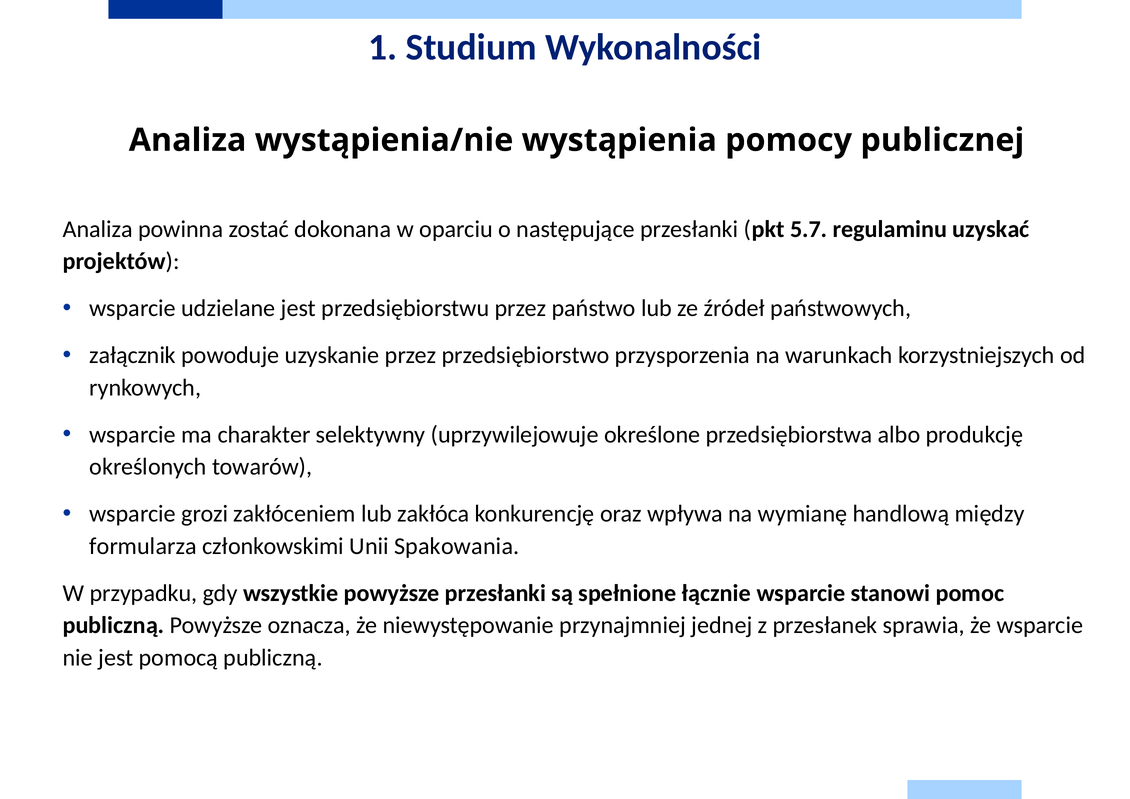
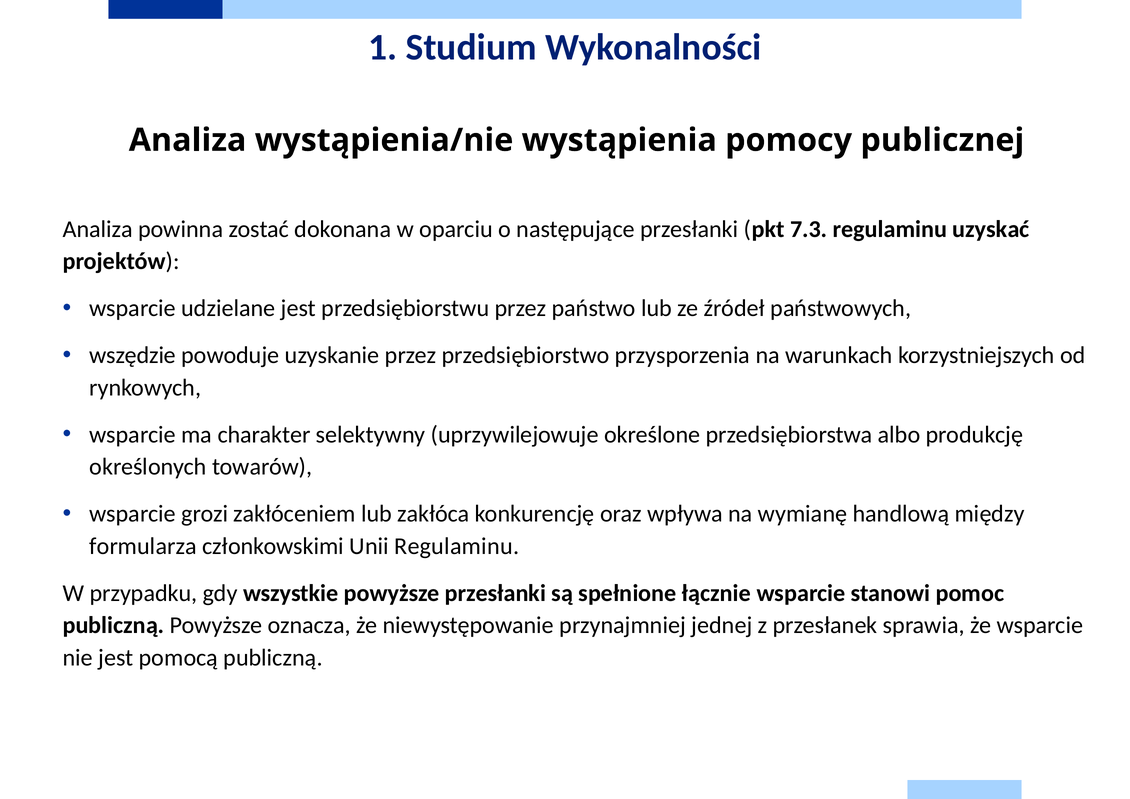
5.7: 5.7 -> 7.3
załącznik: załącznik -> wszędzie
Unii Spakowania: Spakowania -> Regulaminu
